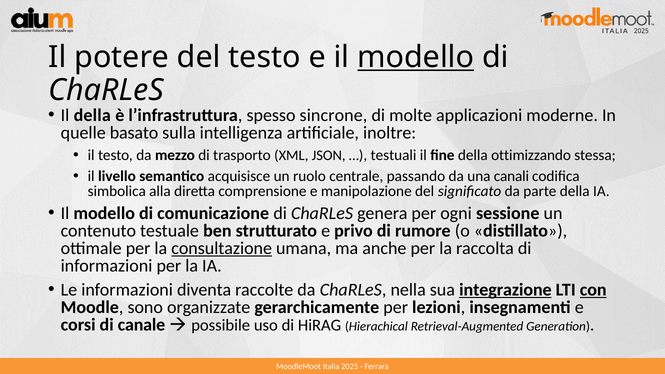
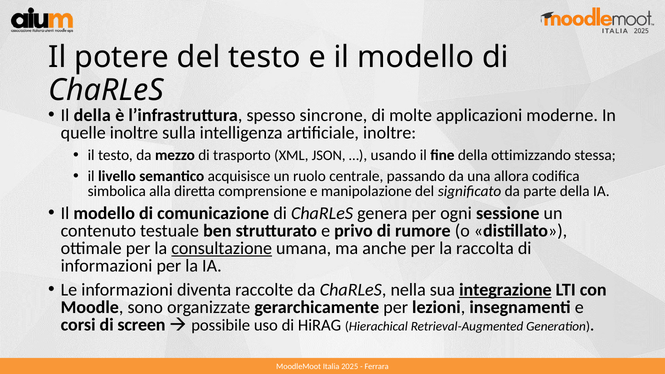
modello at (416, 57) underline: present -> none
quelle basato: basato -> inoltre
testuali: testuali -> usando
canali: canali -> allora
con underline: present -> none
canale: canale -> screen
